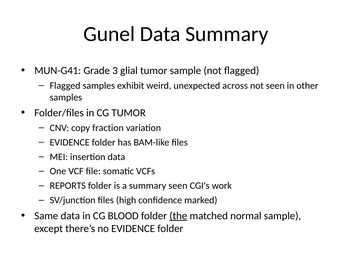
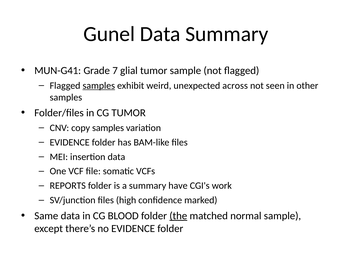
3: 3 -> 7
samples at (99, 86) underline: none -> present
copy fraction: fraction -> samples
summary seen: seen -> have
